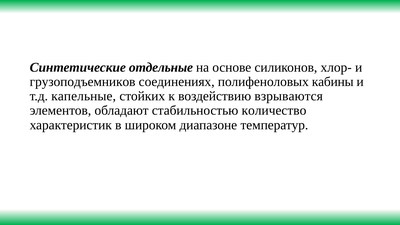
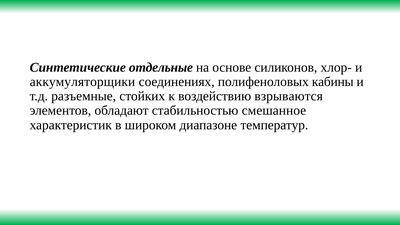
грузоподъемников: грузоподъемников -> аккумуляторщики
капельные: капельные -> разъемные
количество: количество -> смешанное
